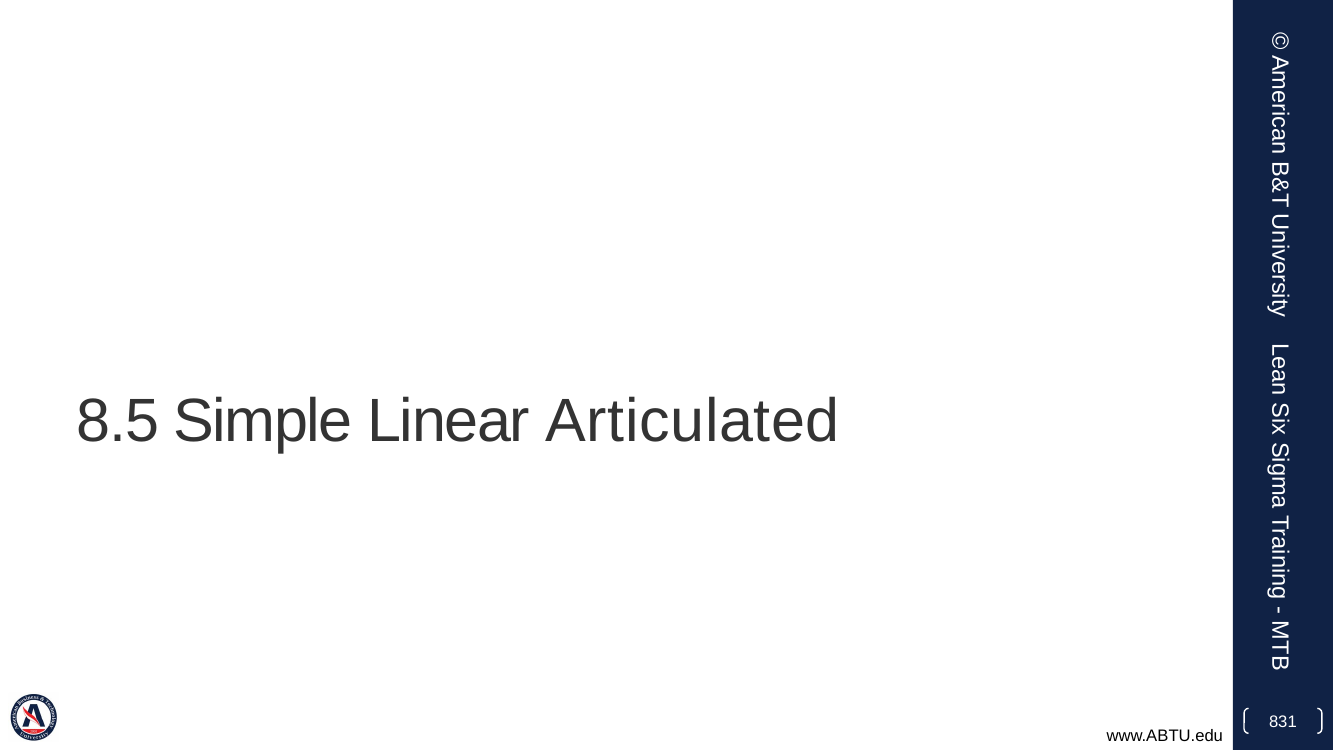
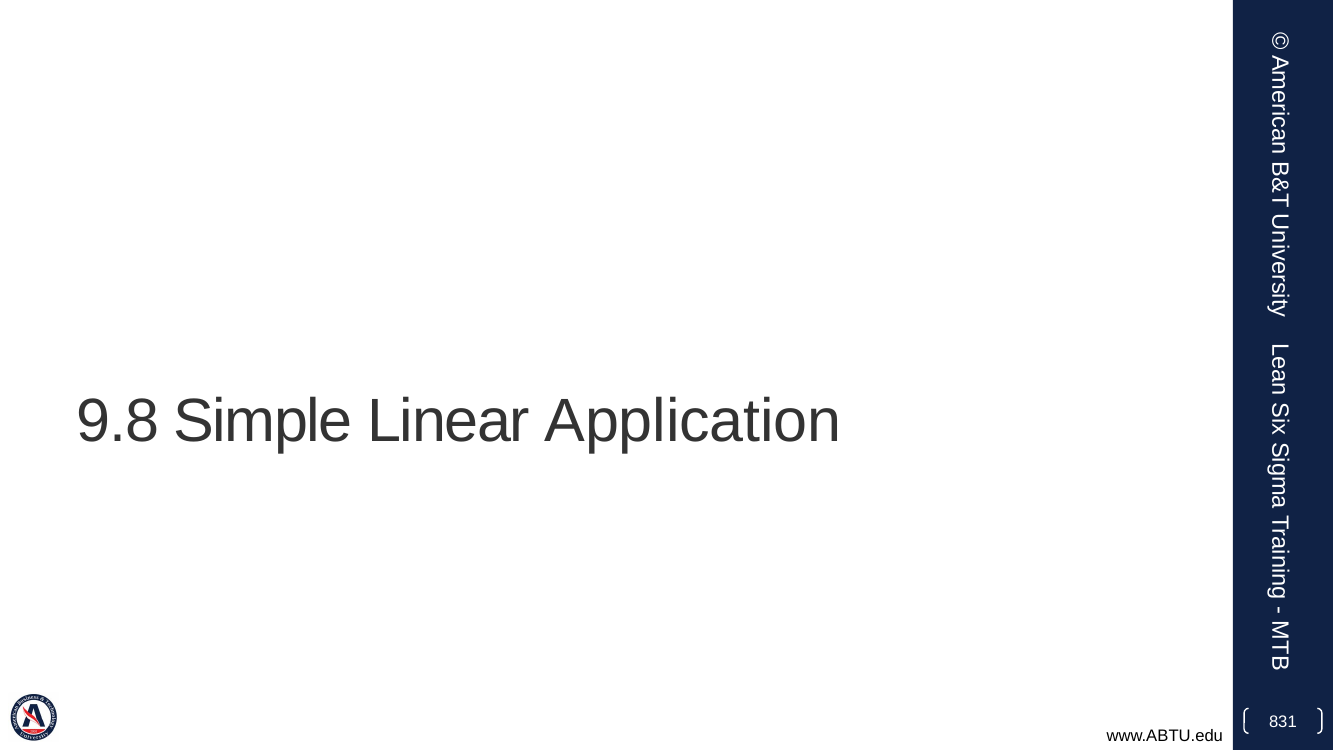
8.5: 8.5 -> 9.8
Articulated: Articulated -> Application
